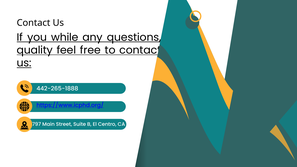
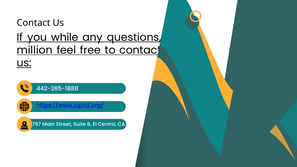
quality: quality -> million
